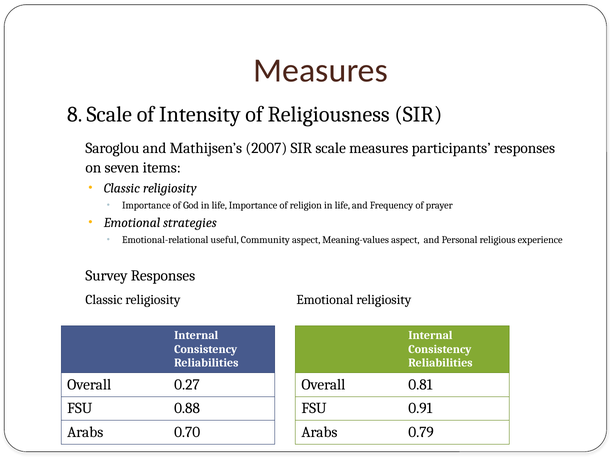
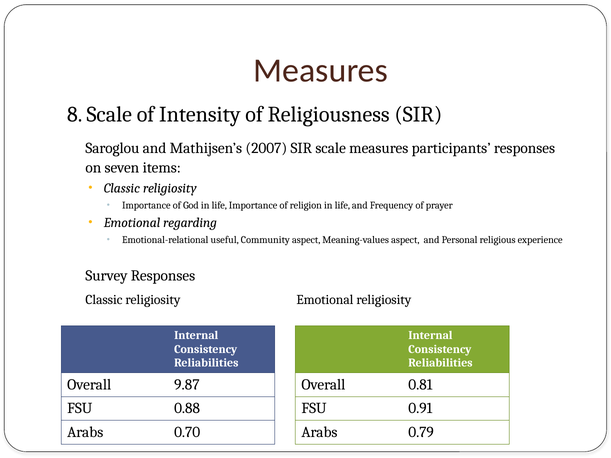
strategies: strategies -> regarding
0.27: 0.27 -> 9.87
